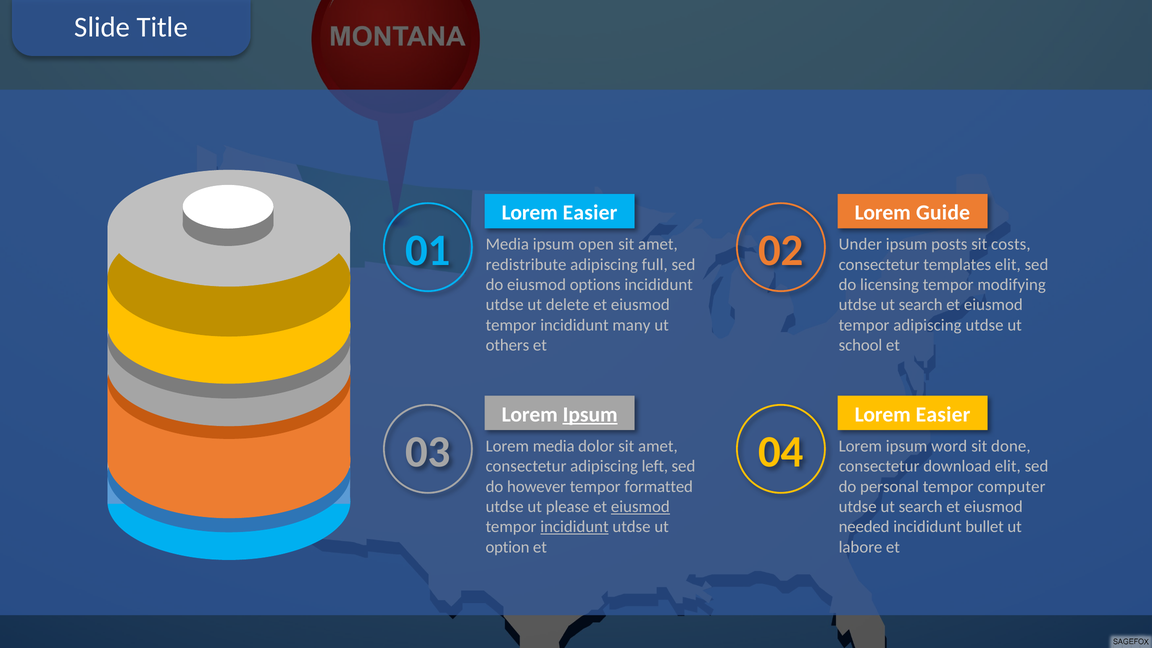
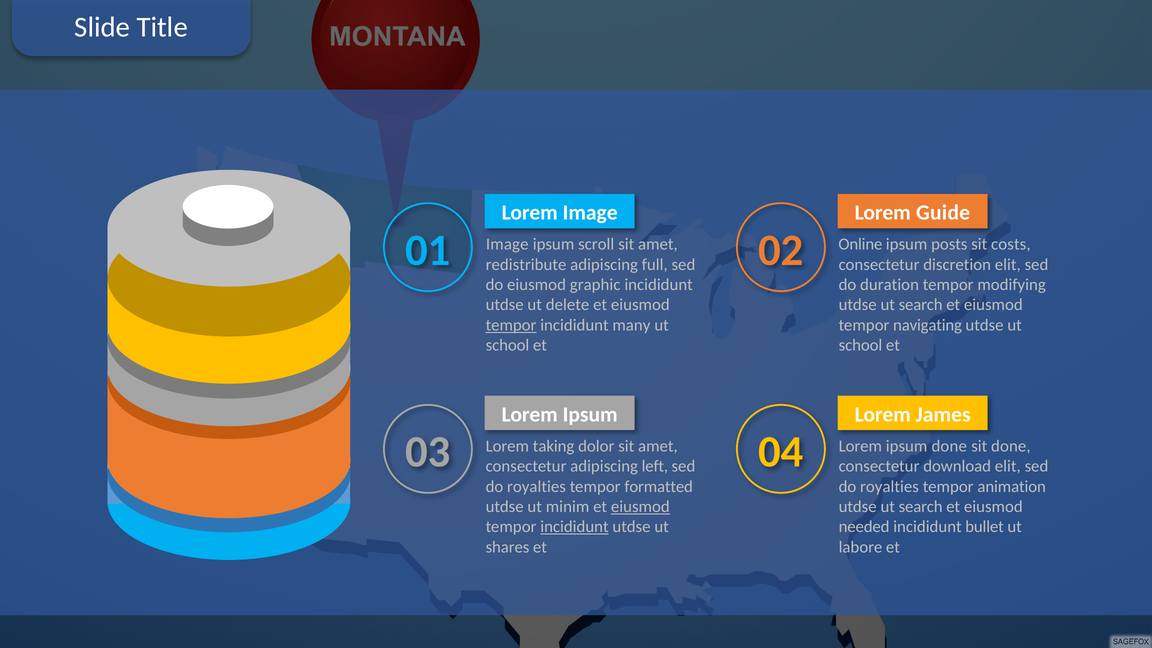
Easier at (590, 213): Easier -> Image
01 Media: Media -> Image
open: open -> scroll
Under: Under -> Online
templates: templates -> discretion
options: options -> graphic
licensing: licensing -> duration
tempor at (511, 325) underline: none -> present
tempor adipiscing: adipiscing -> navigating
others at (507, 345): others -> school
Ipsum at (590, 414) underline: present -> none
Easier at (943, 414): Easier -> James
Lorem media: media -> taking
ipsum word: word -> done
however at (537, 486): however -> royalties
personal at (890, 486): personal -> royalties
computer: computer -> animation
please: please -> minim
option: option -> shares
